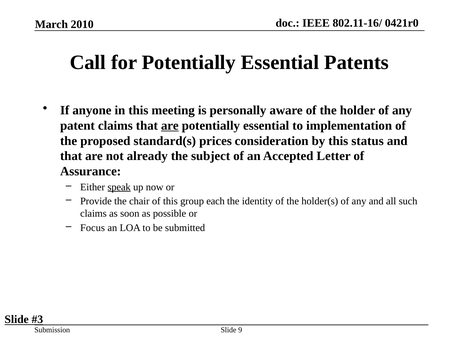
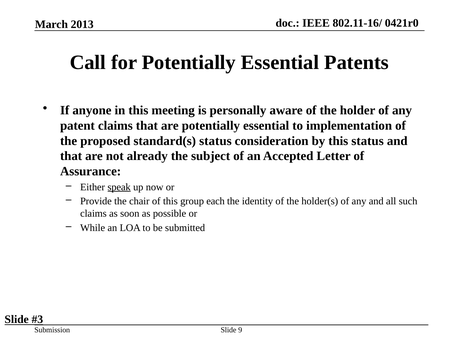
2010: 2010 -> 2013
are at (170, 126) underline: present -> none
standard(s prices: prices -> status
Focus: Focus -> While
